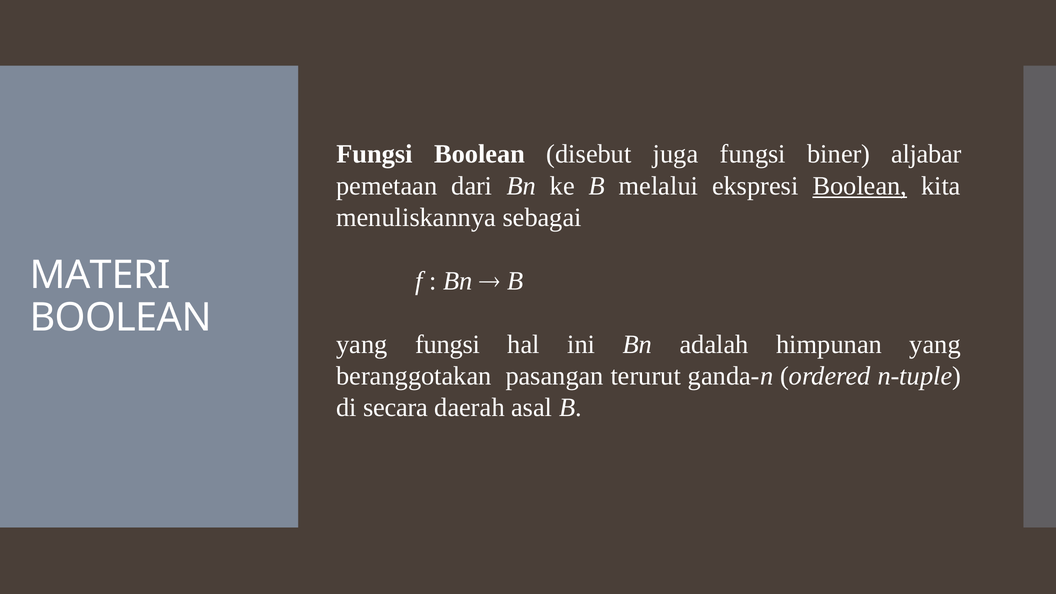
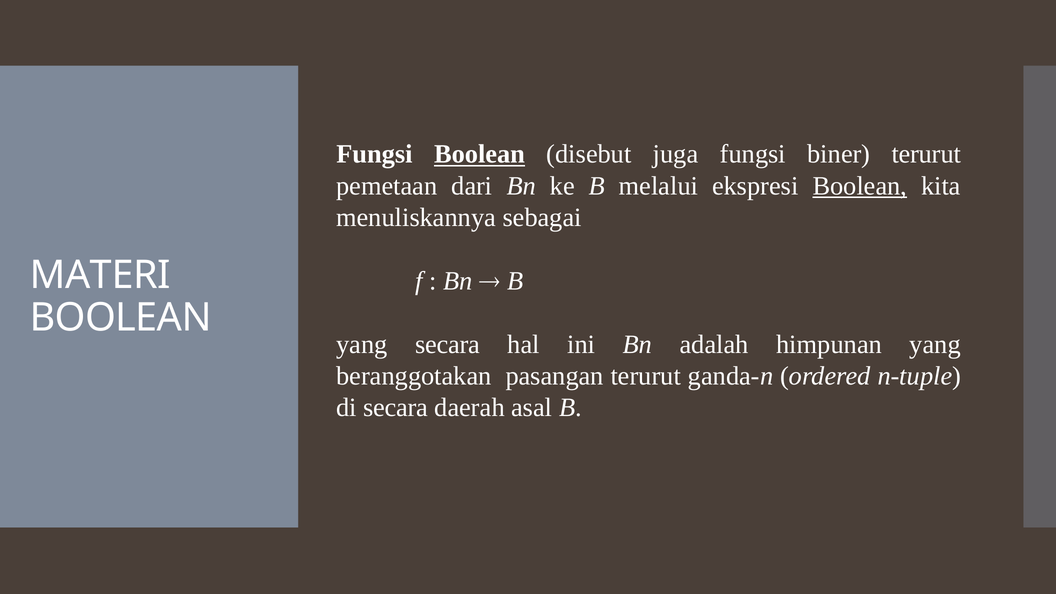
Boolean at (479, 154) underline: none -> present
biner aljabar: aljabar -> terurut
yang fungsi: fungsi -> secara
